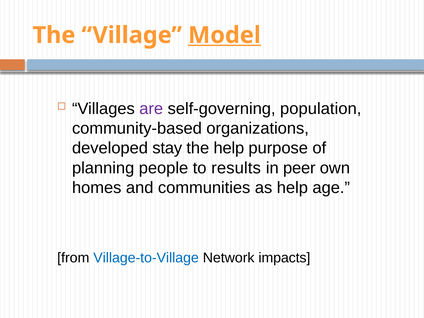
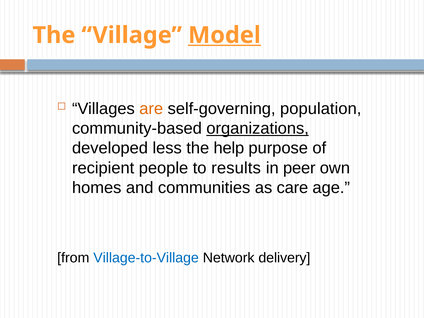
are colour: purple -> orange
organizations underline: none -> present
stay: stay -> less
planning: planning -> recipient
as help: help -> care
impacts: impacts -> delivery
